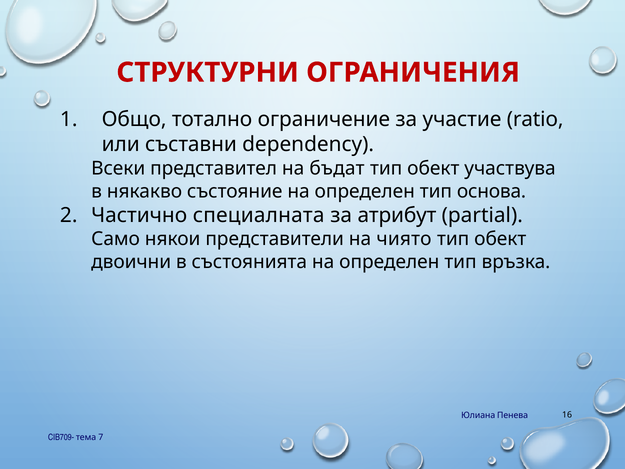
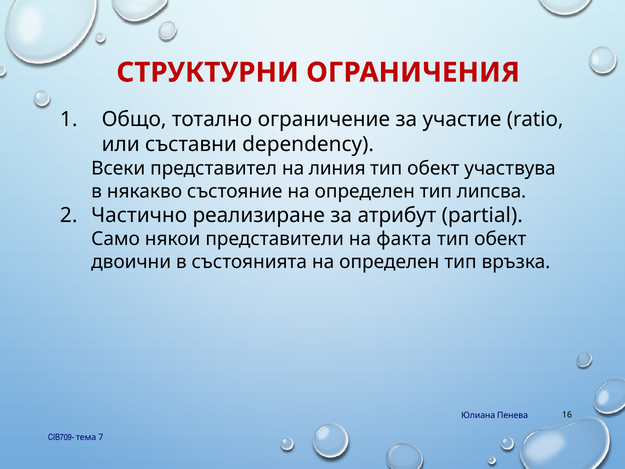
бъдат: бъдат -> линия
основа: основа -> липсва
специалната: специалната -> реализиране
чиято: чиято -> факта
